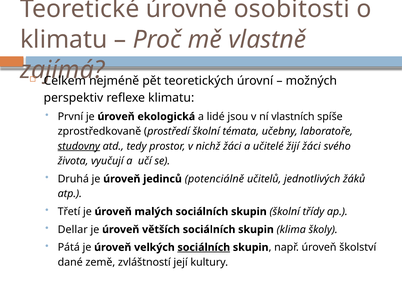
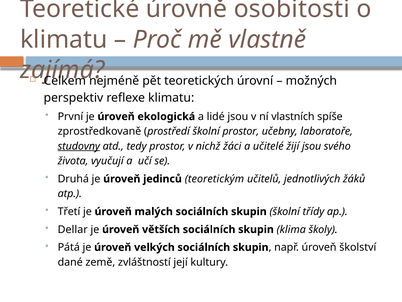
školní témata: témata -> prostor
žijí žáci: žáci -> jsou
potenciálně: potenciálně -> teoretickým
sociálních at (204, 247) underline: present -> none
